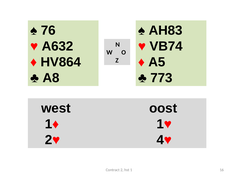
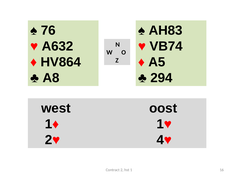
773: 773 -> 294
